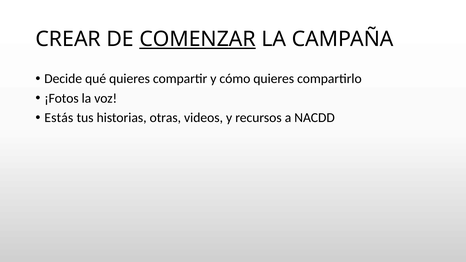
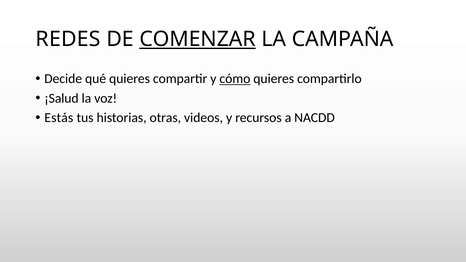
CREAR: CREAR -> REDES
cómo underline: none -> present
¡Fotos: ¡Fotos -> ¡Salud
